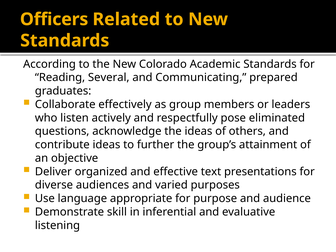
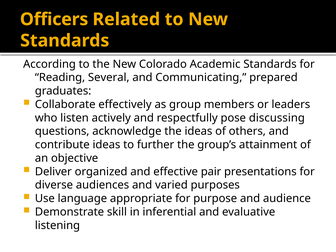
eliminated: eliminated -> discussing
text: text -> pair
